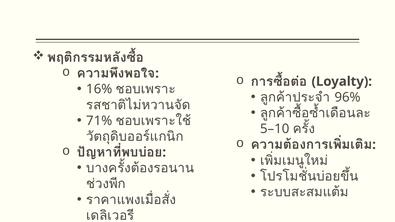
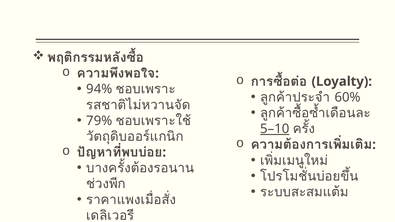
16%: 16% -> 94%
96%: 96% -> 60%
71%: 71% -> 79%
5–10 underline: none -> present
